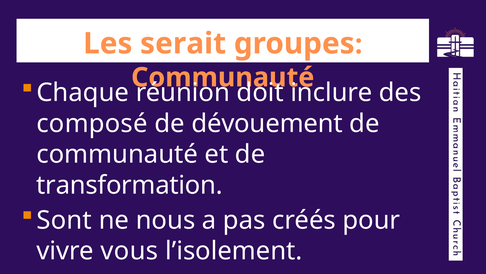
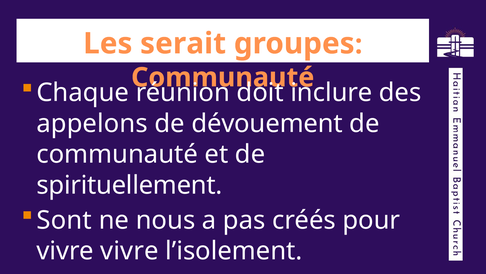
composé: composé -> appelons
transformation: transformation -> spirituellement
vivre vous: vous -> vivre
